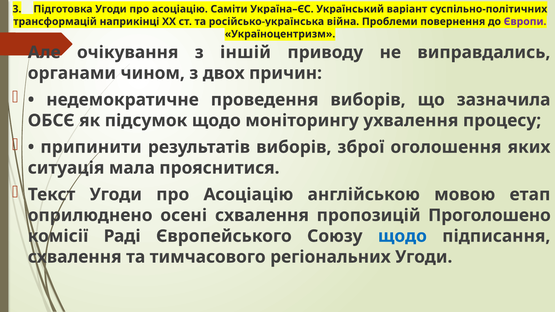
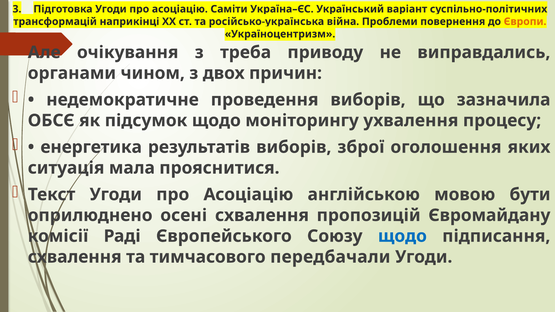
Європи colour: purple -> orange
іншій: іншій -> треба
припинити: припинити -> енергетика
етап: етап -> бути
Проголошено: Проголошено -> Євромайдану
регіональних: регіональних -> передбачали
